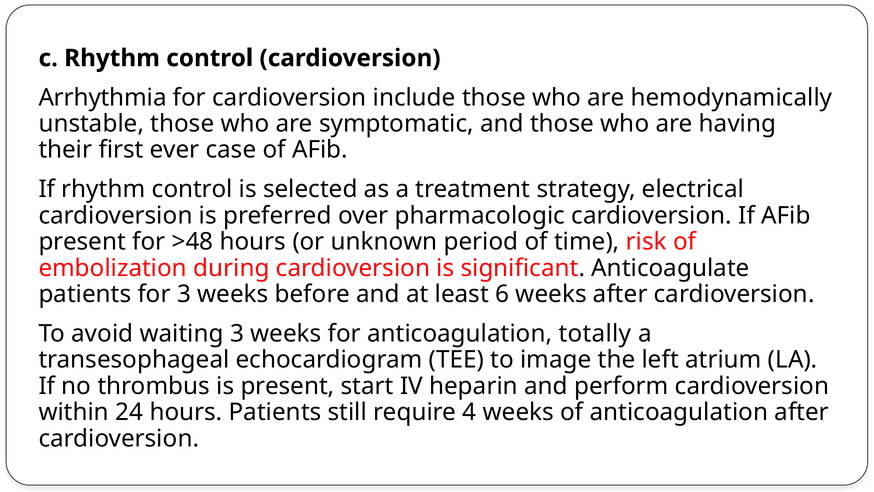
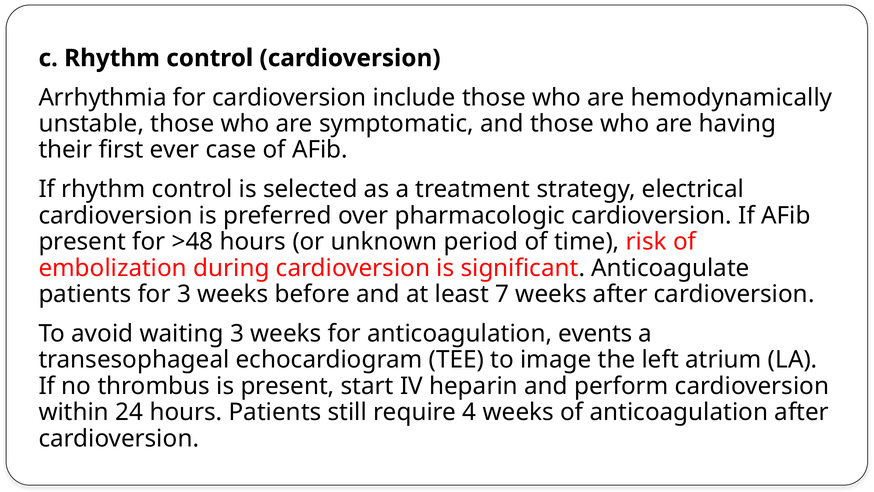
6: 6 -> 7
totally: totally -> events
